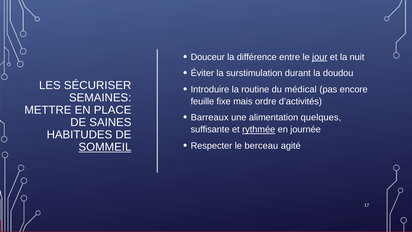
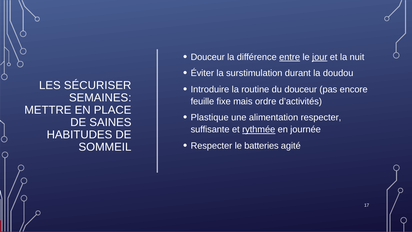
entre underline: none -> present
du médical: médical -> douceur
Barreaux: Barreaux -> Plastique
alimentation quelques: quelques -> respecter
berceau: berceau -> batteries
SOMMEIL underline: present -> none
